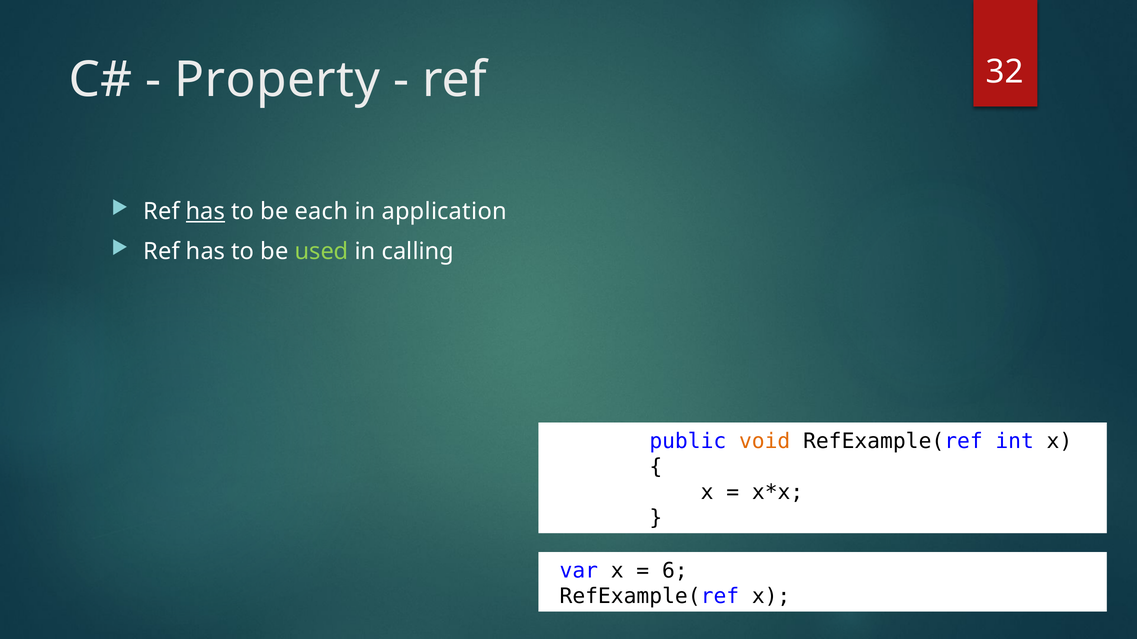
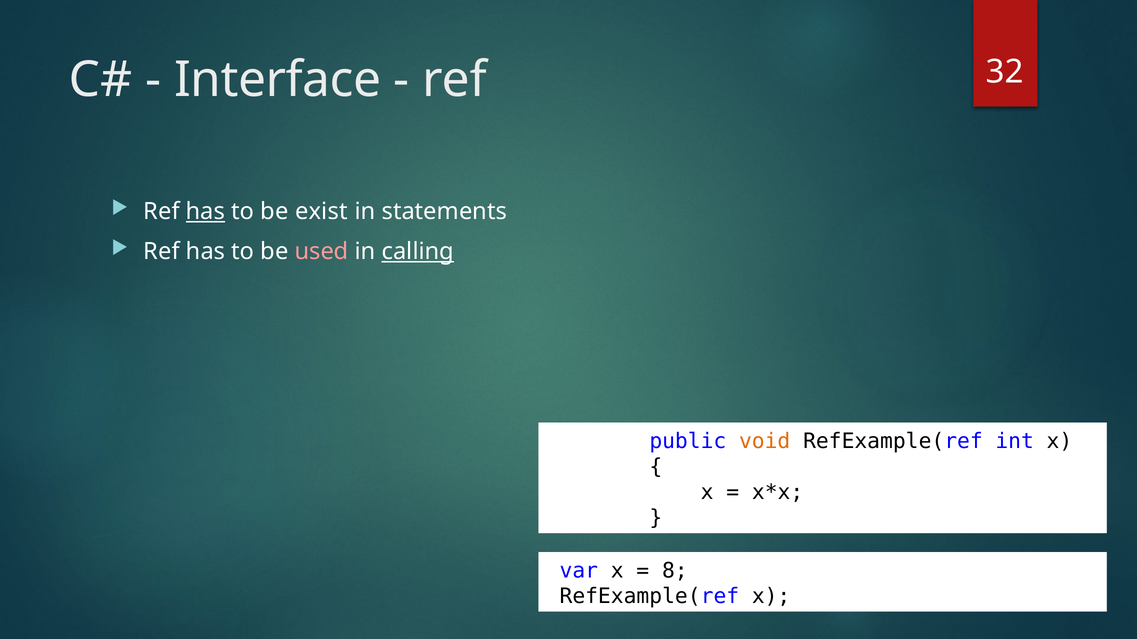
Property: Property -> Interface
each: each -> exist
application: application -> statements
used colour: light green -> pink
calling underline: none -> present
6: 6 -> 8
